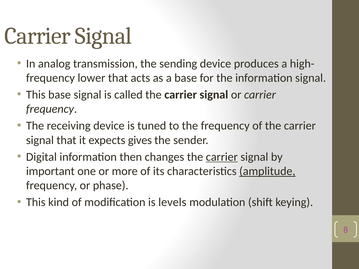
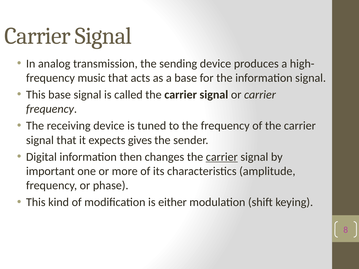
lower: lower -> music
amplitude underline: present -> none
levels: levels -> either
